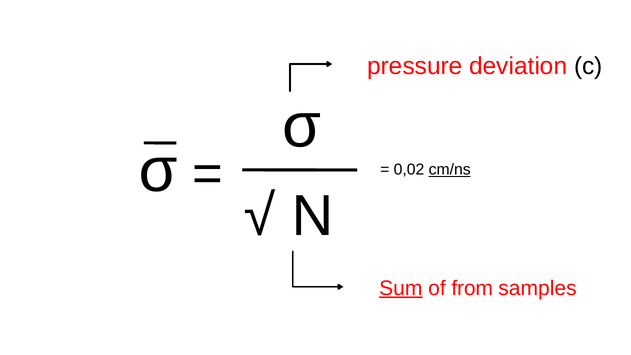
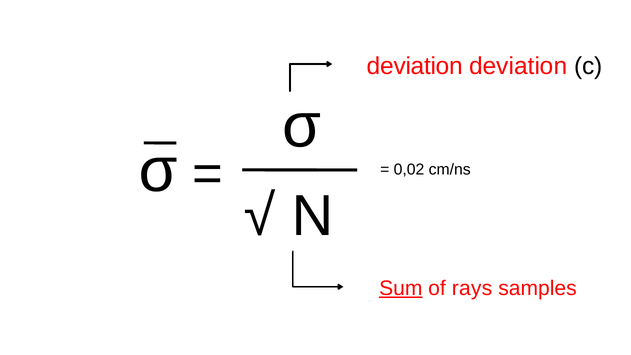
pressure at (415, 66): pressure -> deviation
cm/ns underline: present -> none
from: from -> rays
